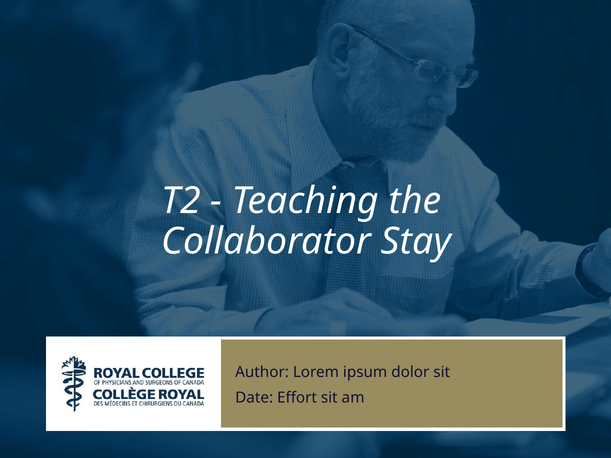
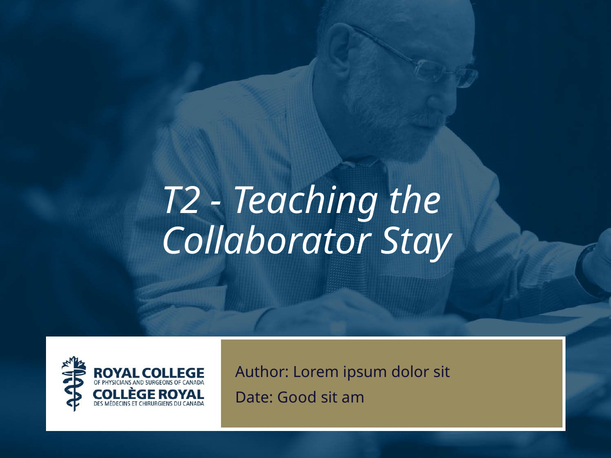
Effort: Effort -> Good
